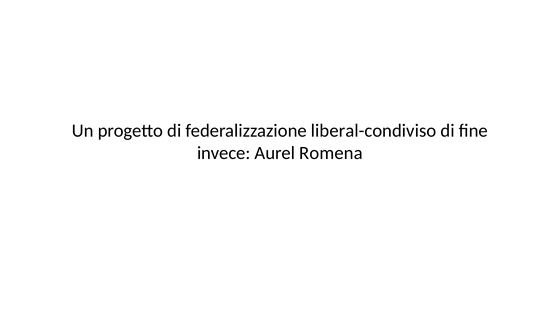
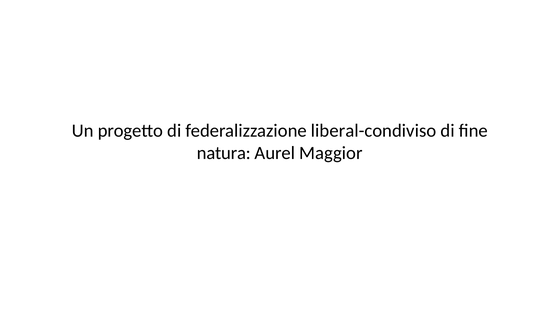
invece: invece -> natura
Romena: Romena -> Maggior
